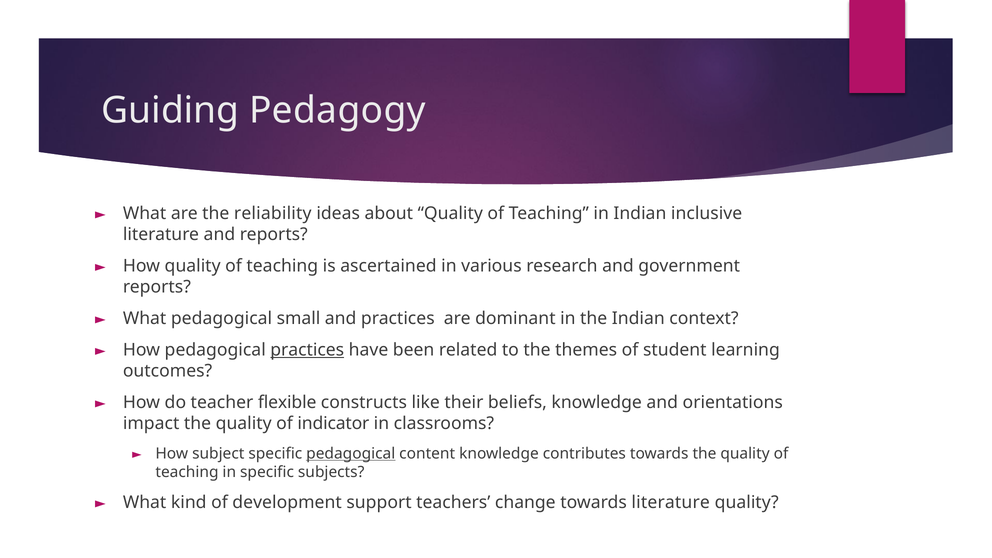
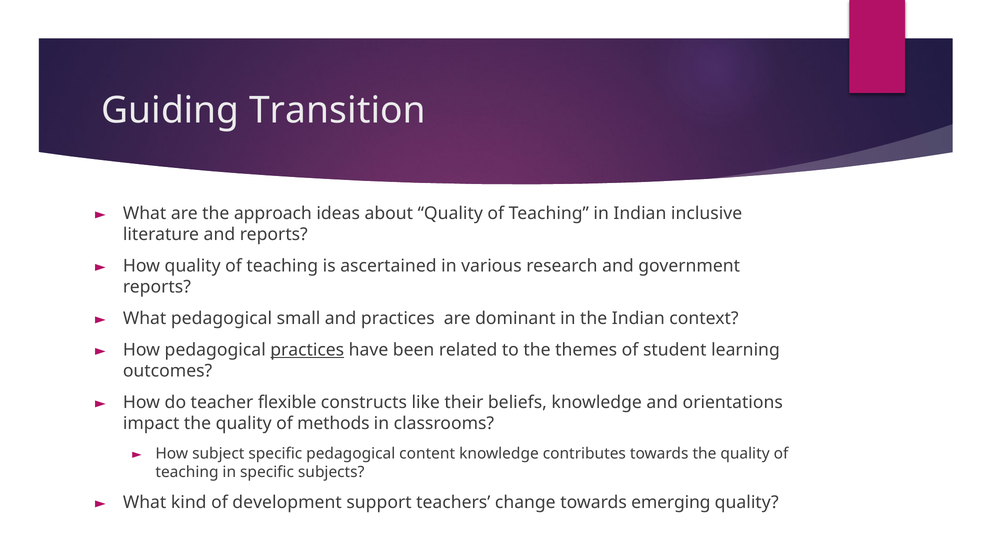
Pedagogy: Pedagogy -> Transition
reliability: reliability -> approach
indicator: indicator -> methods
pedagogical at (351, 454) underline: present -> none
towards literature: literature -> emerging
